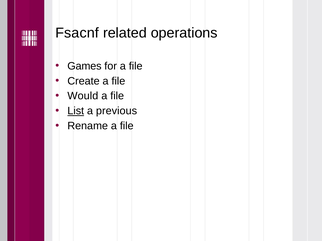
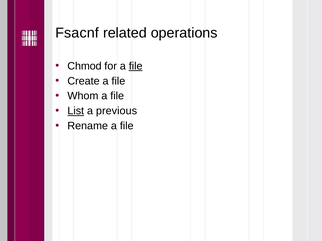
Games: Games -> Chmod
file at (136, 66) underline: none -> present
Would: Would -> Whom
